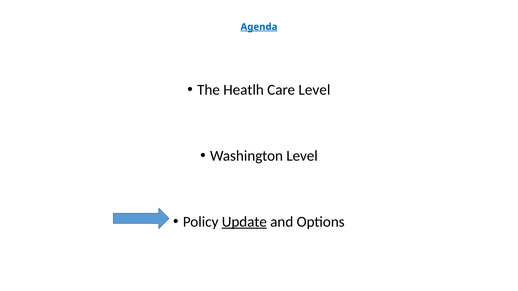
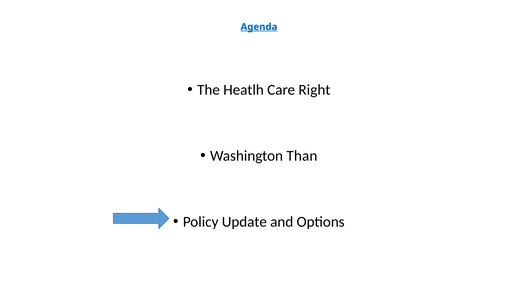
Care Level: Level -> Right
Washington Level: Level -> Than
Update underline: present -> none
